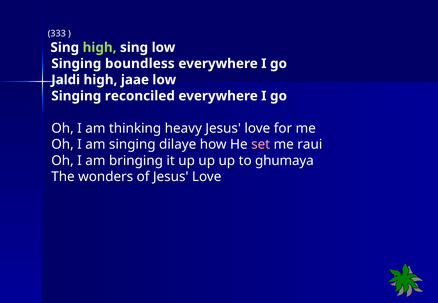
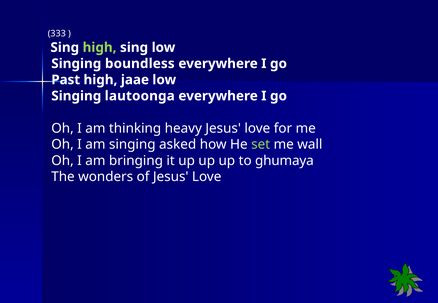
Jaldi: Jaldi -> Past
reconciled: reconciled -> lautoonga
dilaye: dilaye -> asked
set colour: pink -> light green
raui: raui -> wall
